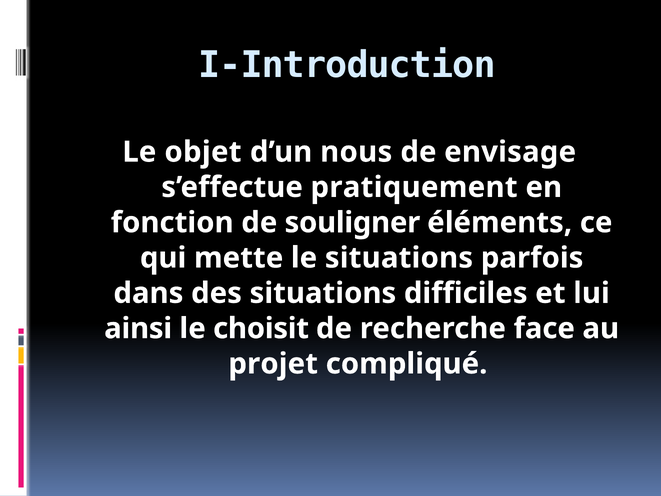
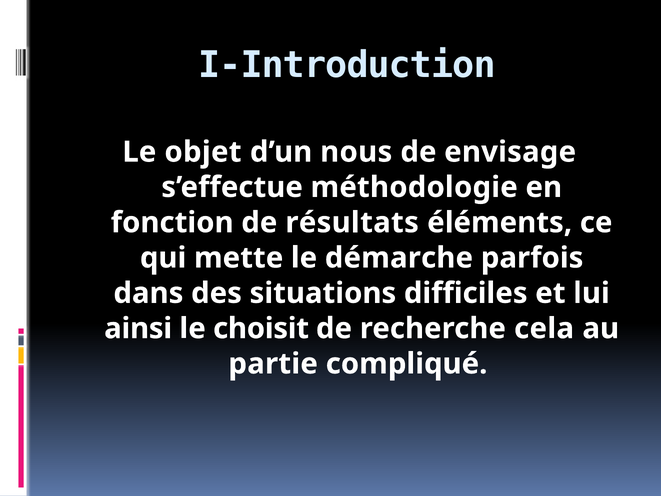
pratiquement: pratiquement -> méthodologie
souligner: souligner -> résultats
le situations: situations -> démarche
face: face -> cela
projet: projet -> partie
